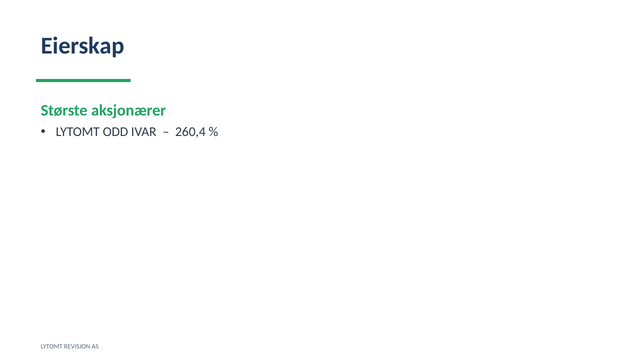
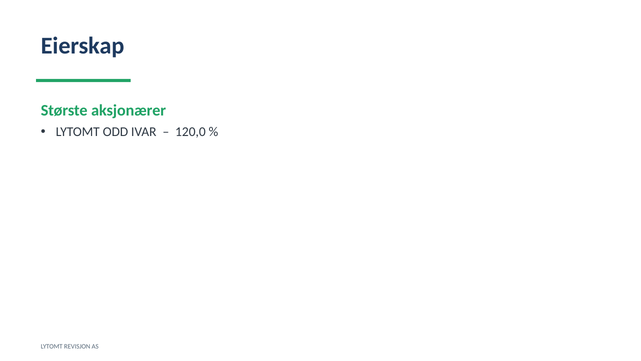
260,4: 260,4 -> 120,0
